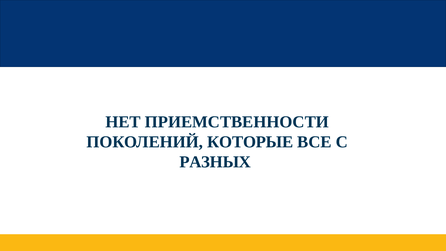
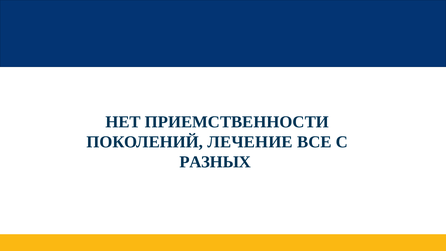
КОТОРЫЕ: КОТОРЫЕ -> ЛЕЧЕНИЕ
